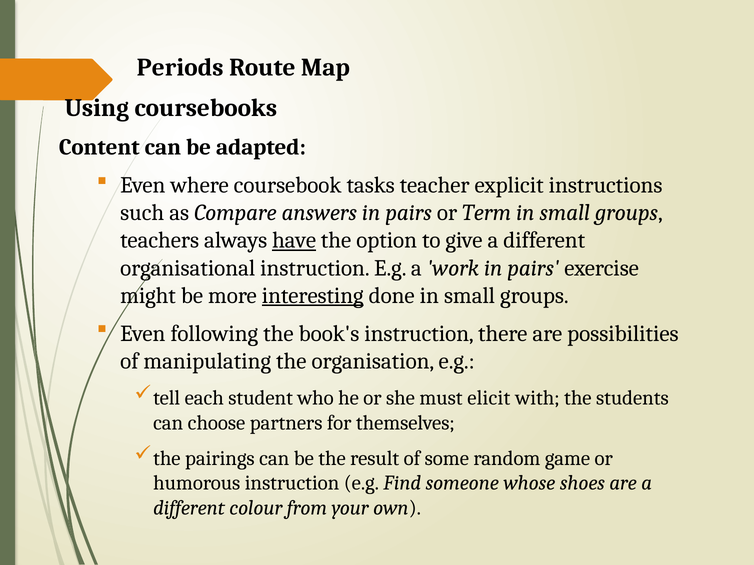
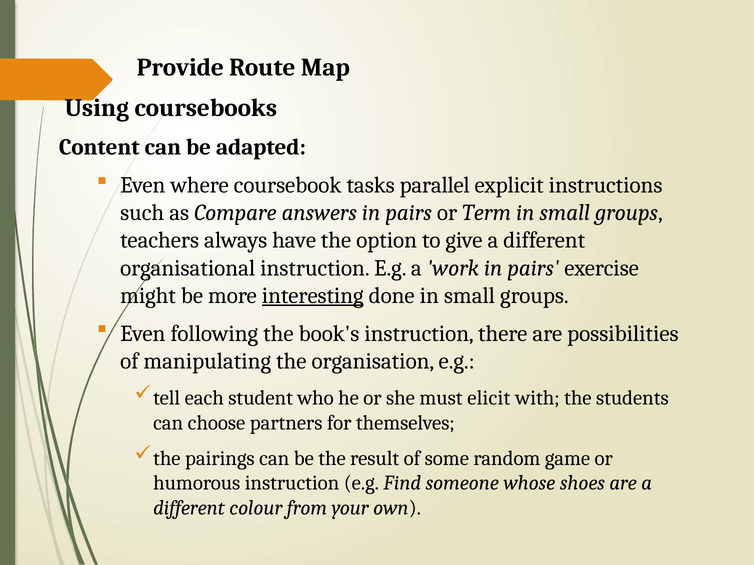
Periods: Periods -> Provide
teacher: teacher -> parallel
have underline: present -> none
